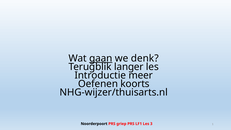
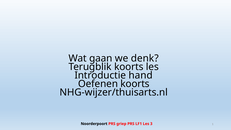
gaan underline: present -> none
Terugblik langer: langer -> koorts
meer: meer -> hand
